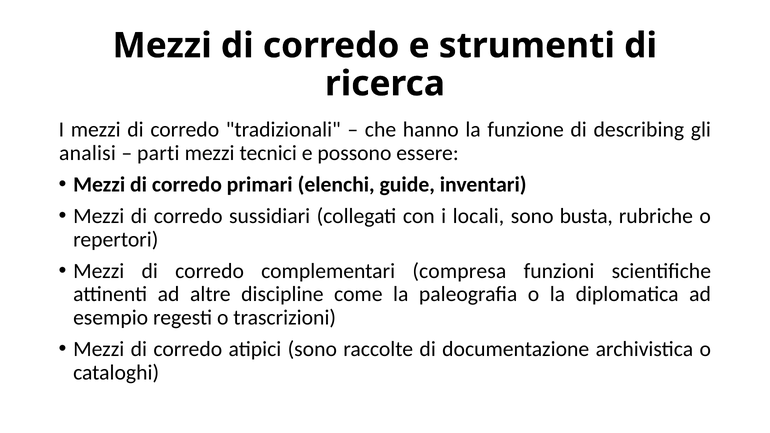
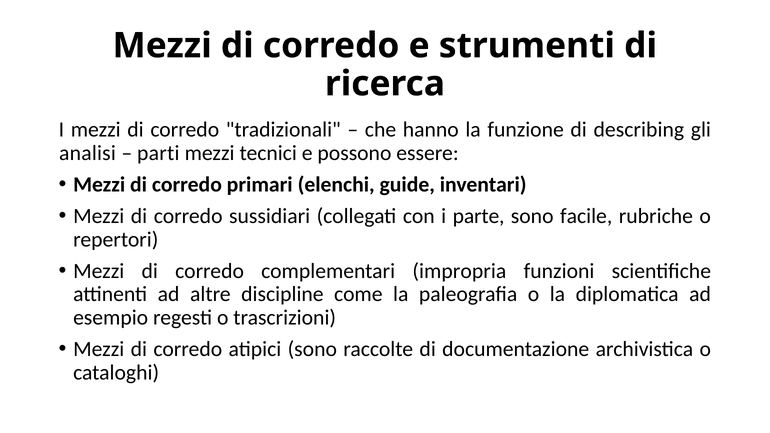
locali: locali -> parte
busta: busta -> facile
compresa: compresa -> impropria
